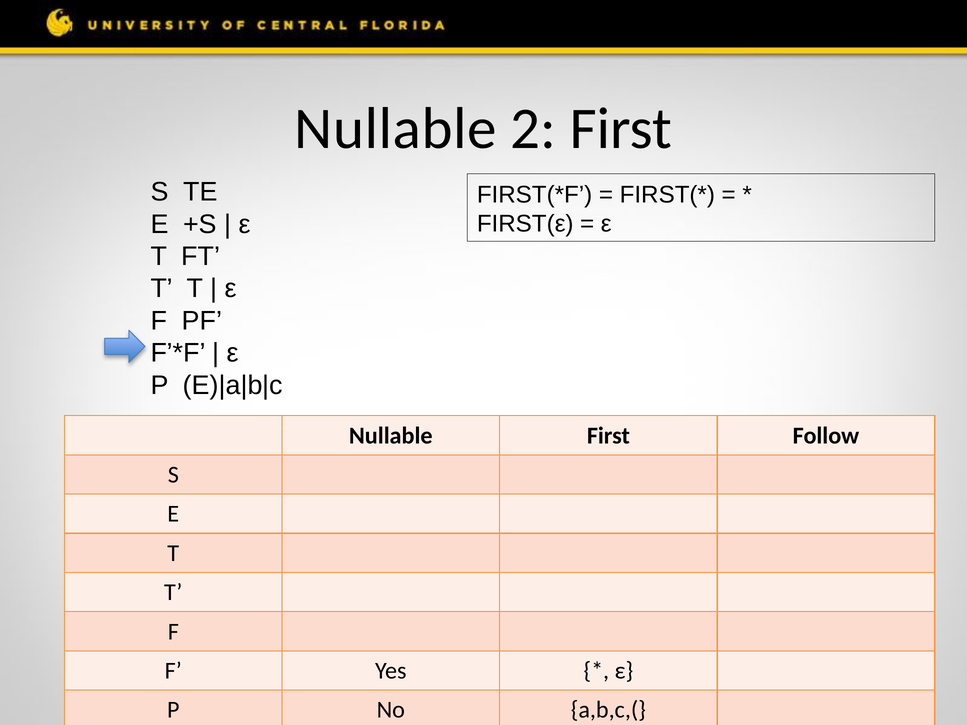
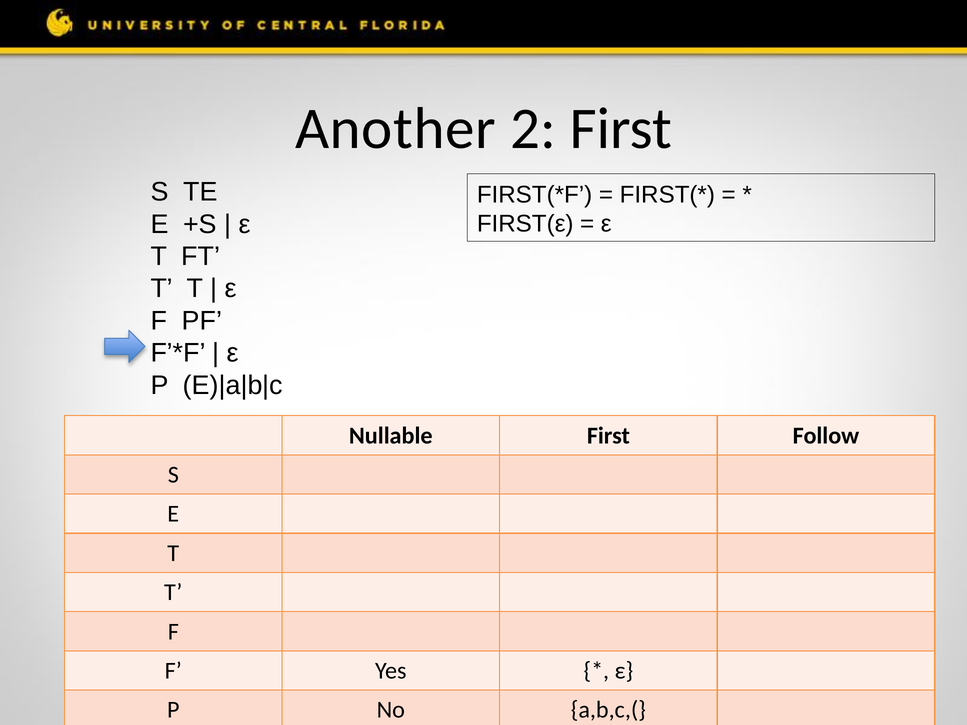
Nullable at (395, 129): Nullable -> Another
